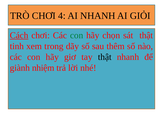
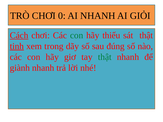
4: 4 -> 0
chọn: chọn -> thiếu
tinh underline: none -> present
thêm: thêm -> đúng
thật at (105, 57) colour: black -> green
giành nhiệm: nhiệm -> nhanh
